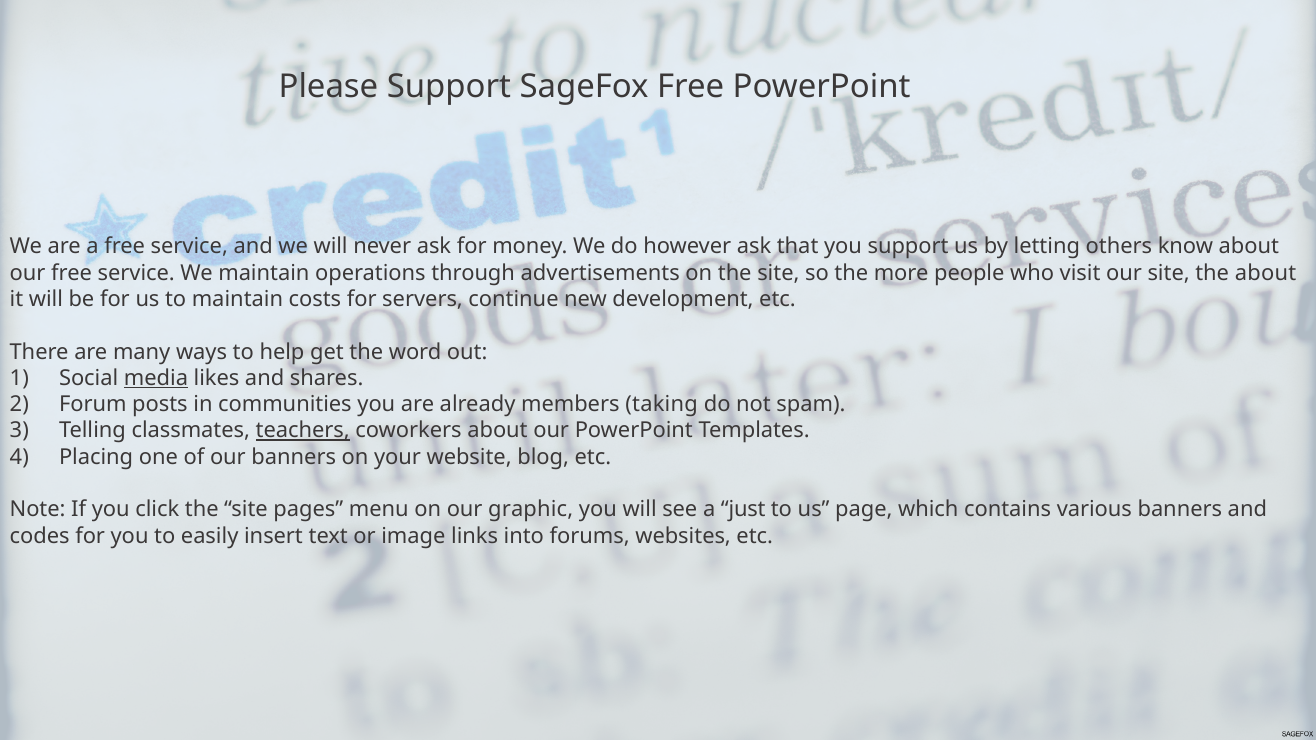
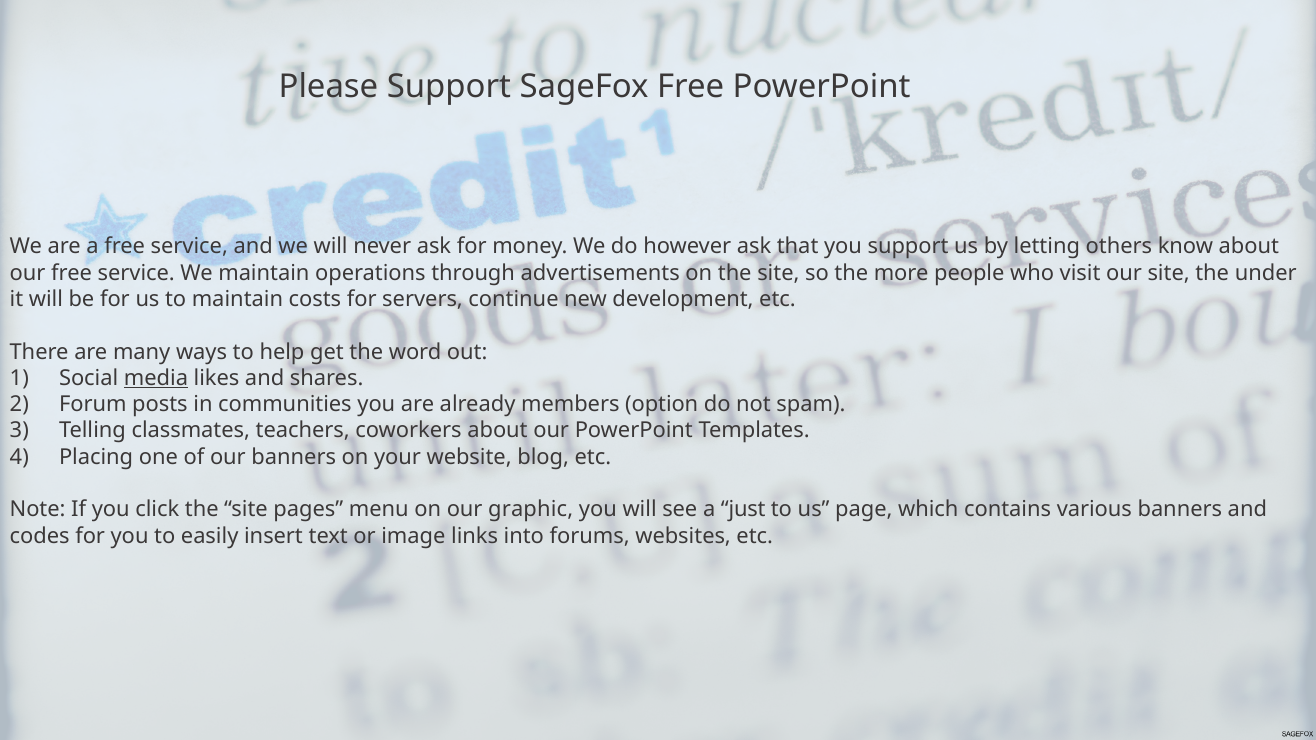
the about: about -> under
taking: taking -> option
teachers underline: present -> none
